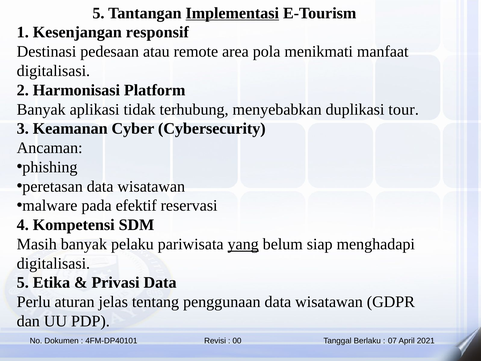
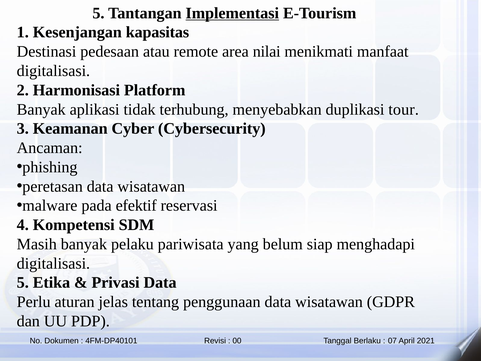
responsif: responsif -> kapasitas
pola: pola -> nilai
yang underline: present -> none
